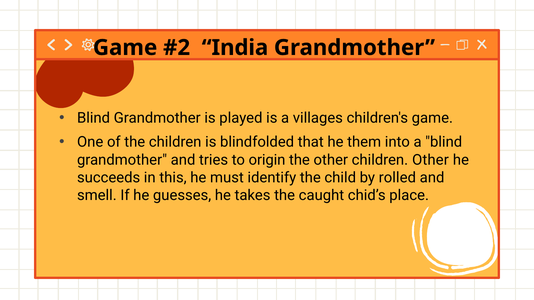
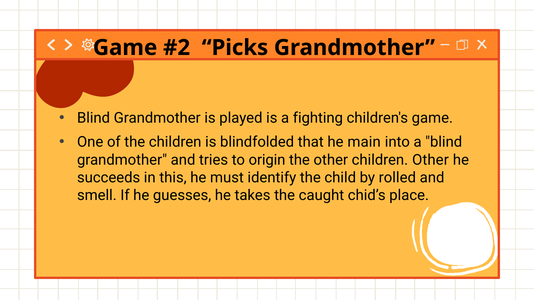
India: India -> Picks
villages: villages -> fighting
them: them -> main
